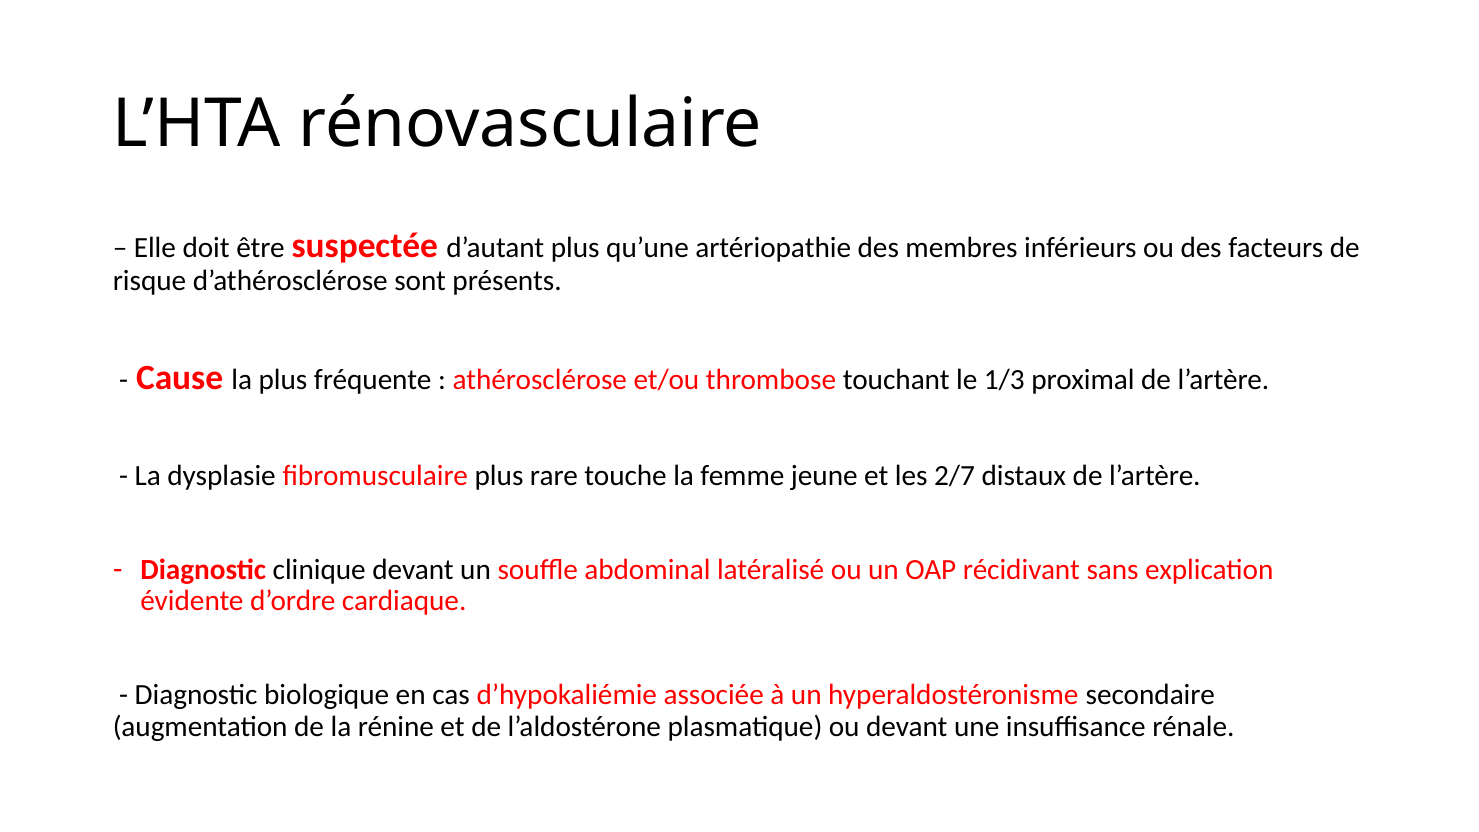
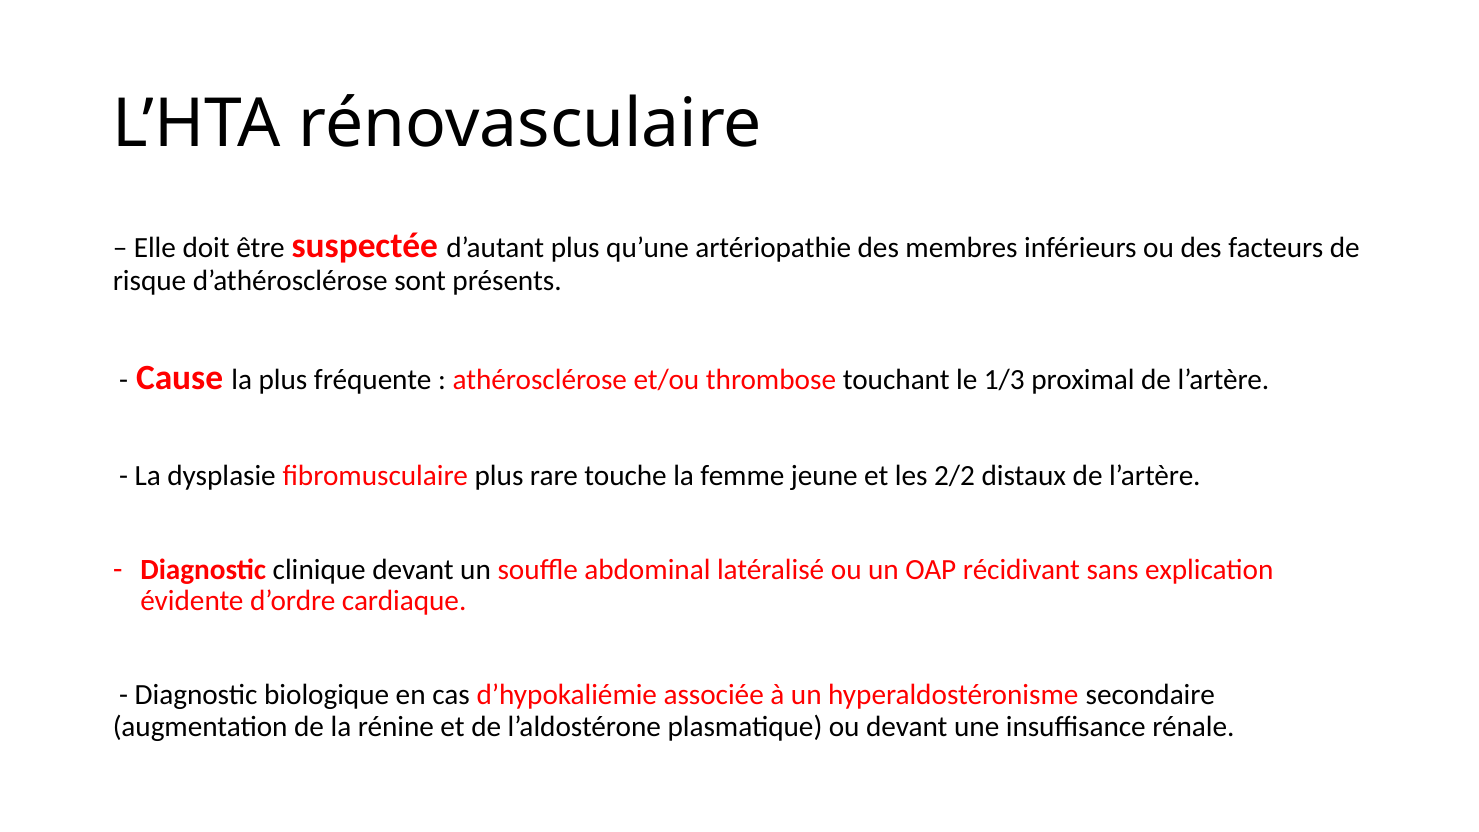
2/7: 2/7 -> 2/2
